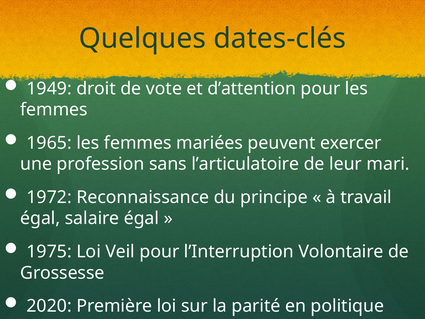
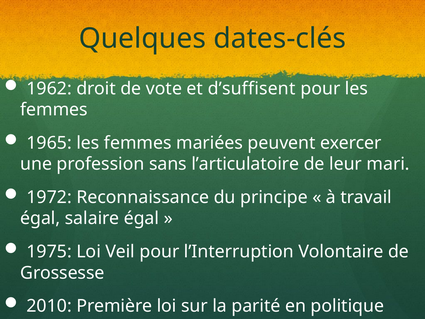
1949: 1949 -> 1962
d’attention: d’attention -> d’suffisent
2020: 2020 -> 2010
